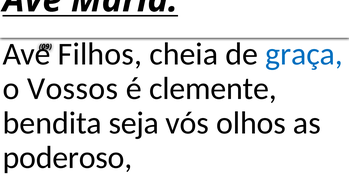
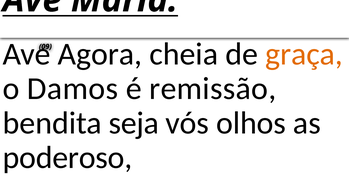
Filhos: Filhos -> Agora
graça colour: blue -> orange
Vossos: Vossos -> Damos
clemente: clemente -> remissão
